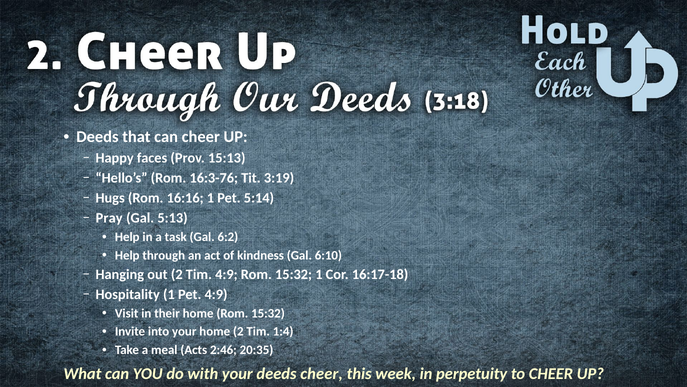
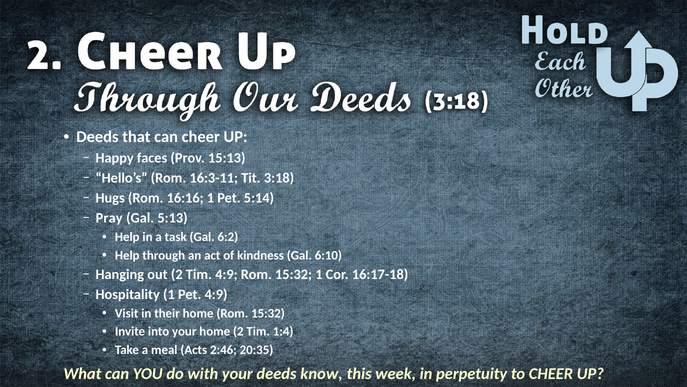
16:3-76: 16:3-76 -> 16:3-11
3:19: 3:19 -> 3:18
deeds cheer: cheer -> know
